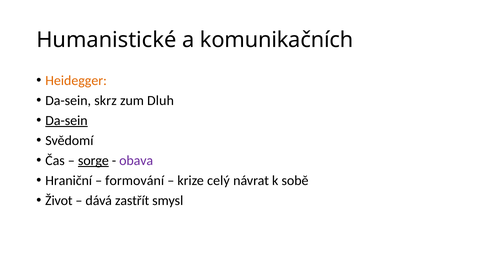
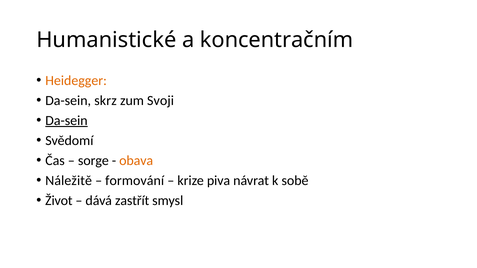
komunikačních: komunikačních -> koncentračním
Dluh: Dluh -> Svoji
sorge underline: present -> none
obava colour: purple -> orange
Hraniční: Hraniční -> Náležitě
celý: celý -> piva
